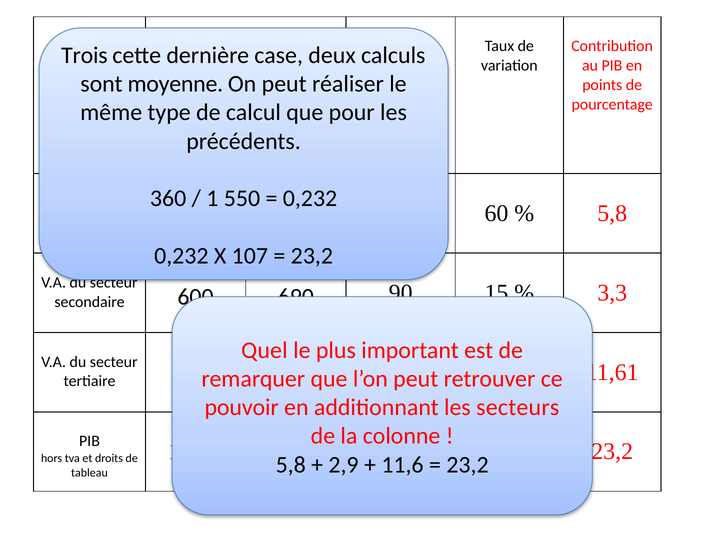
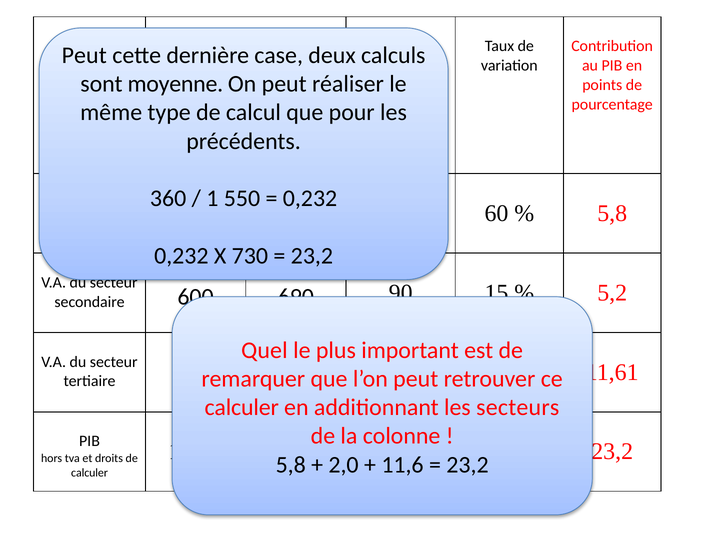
Trois at (84, 55): Trois -> Peut
107: 107 -> 730
3,3: 3,3 -> 5,2
pouvoir at (242, 408): pouvoir -> calculer
2,9: 2,9 -> 2,0
tableau at (89, 473): tableau -> calculer
